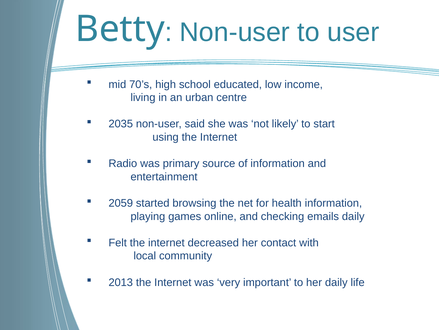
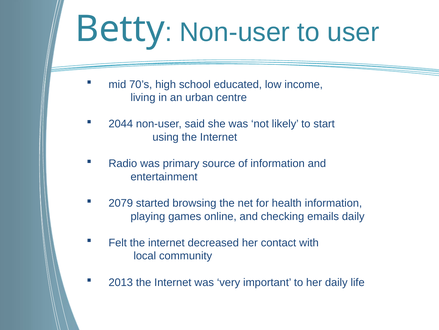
2035: 2035 -> 2044
2059: 2059 -> 2079
